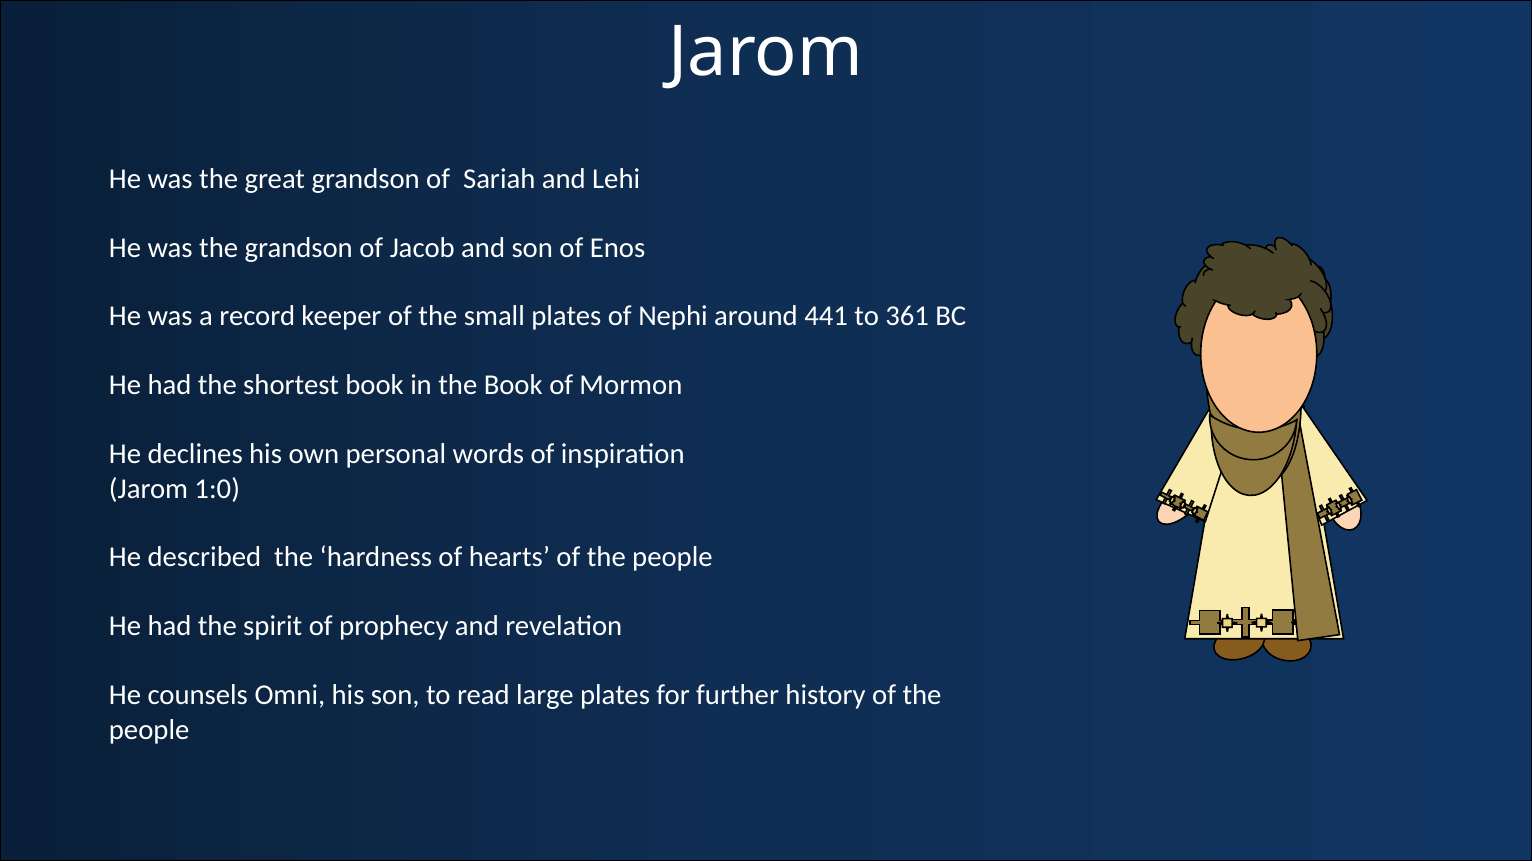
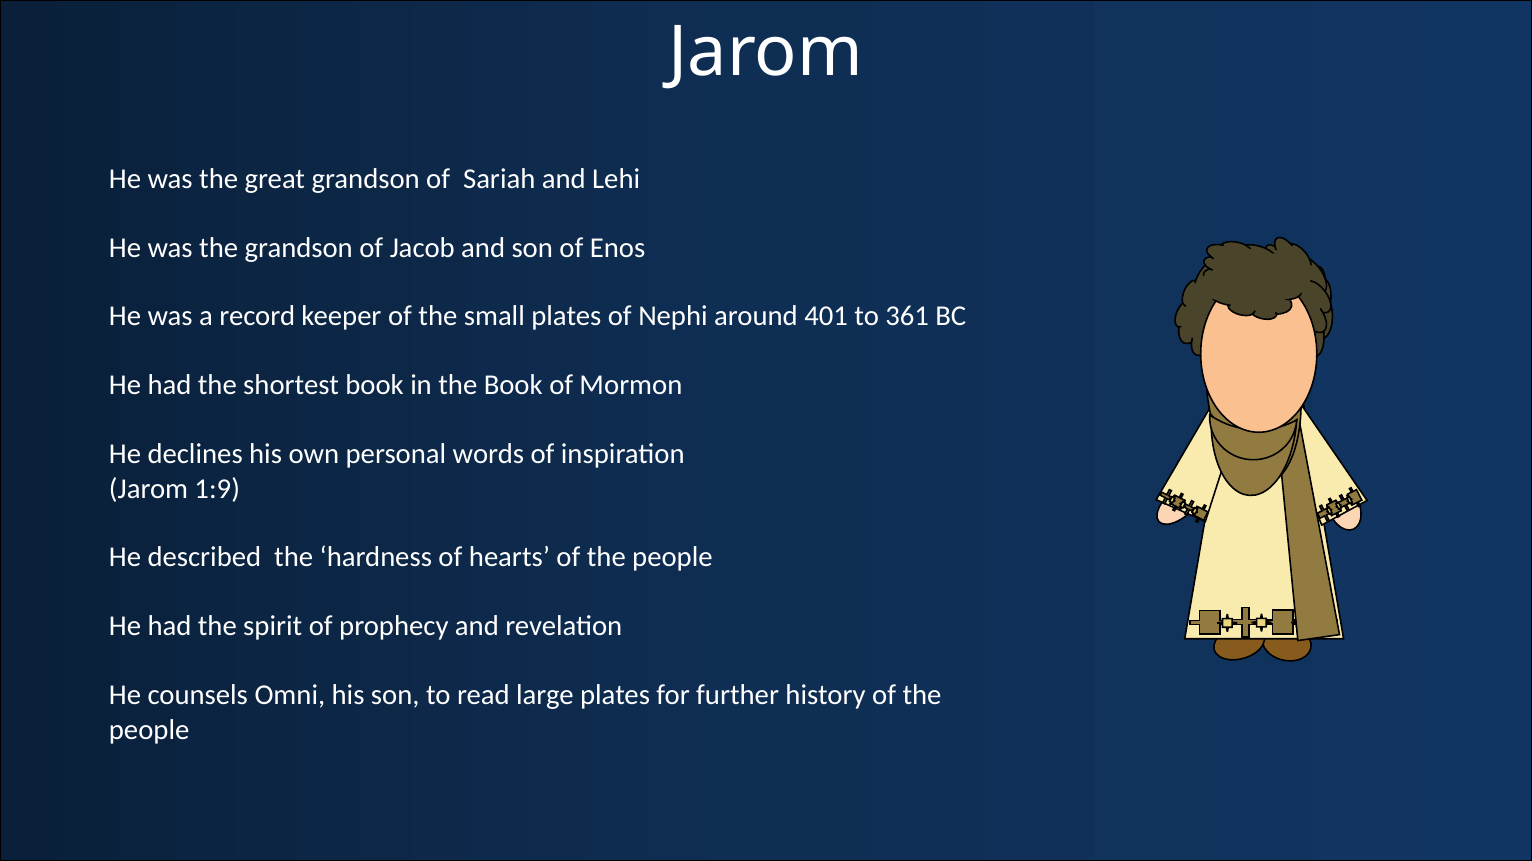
441: 441 -> 401
1:0: 1:0 -> 1:9
